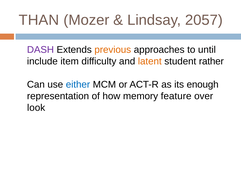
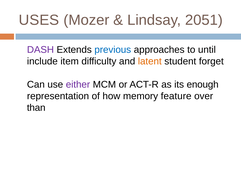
THAN: THAN -> USES
2057: 2057 -> 2051
previous colour: orange -> blue
rather: rather -> forget
either colour: blue -> purple
look: look -> than
